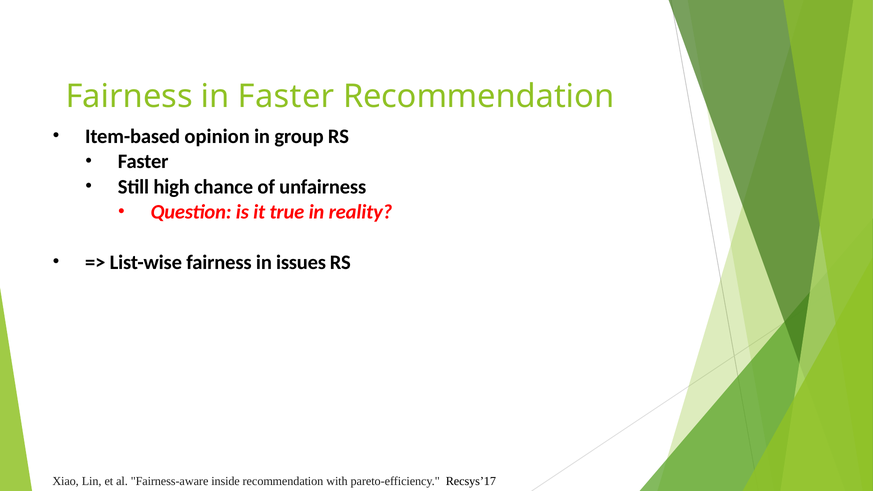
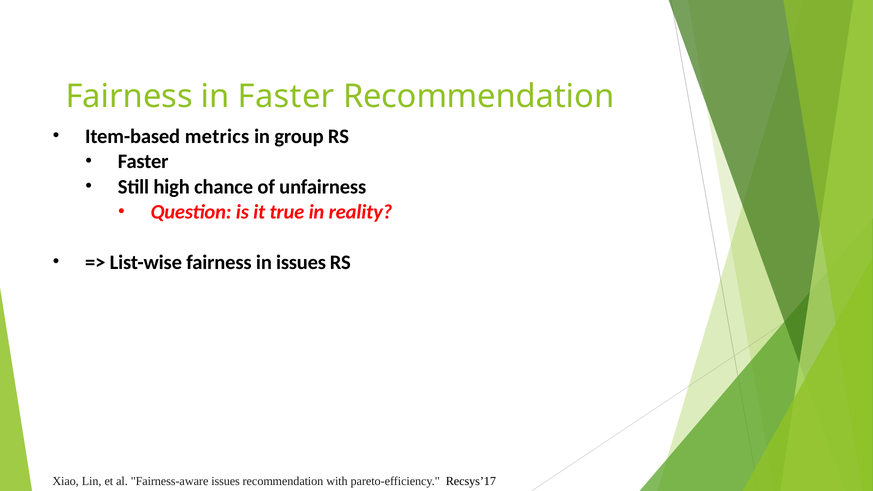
opinion: opinion -> metrics
Fairness-aware inside: inside -> issues
